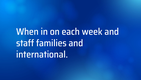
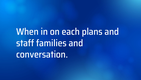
week: week -> plans
international: international -> conversation
